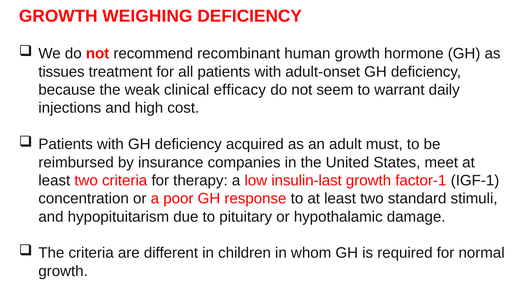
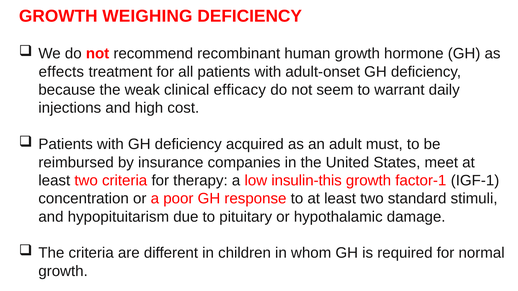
tissues: tissues -> effects
insulin-last: insulin-last -> insulin-this
